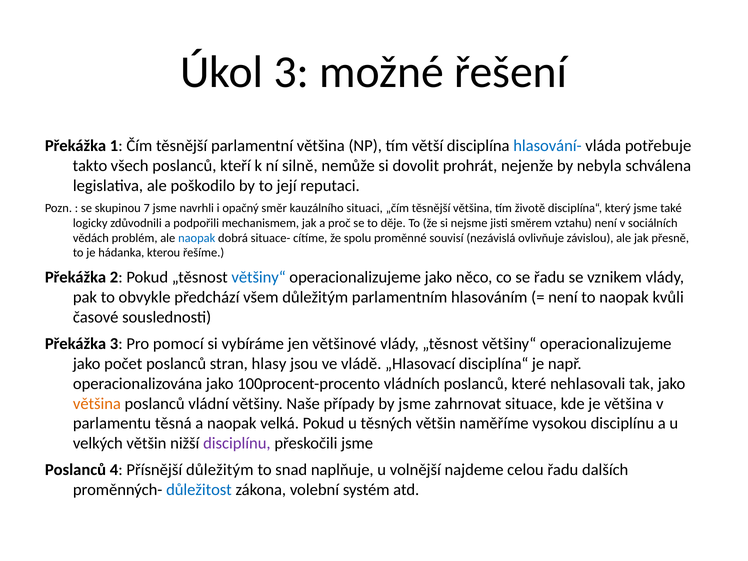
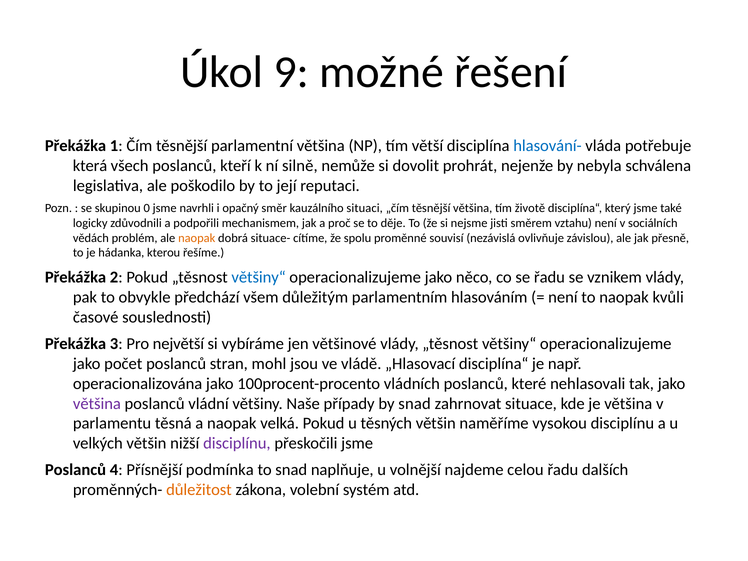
Úkol 3: 3 -> 9
takto: takto -> která
7: 7 -> 0
naopak at (197, 238) colour: blue -> orange
pomocí: pomocí -> největší
hlasy: hlasy -> mohl
většina at (97, 404) colour: orange -> purple
by jsme: jsme -> snad
Přísnější důležitým: důležitým -> podmínka
důležitost colour: blue -> orange
